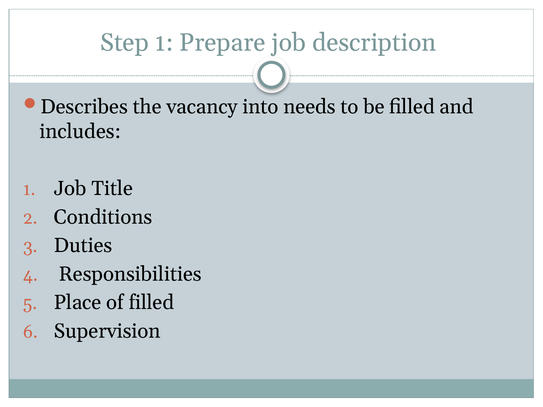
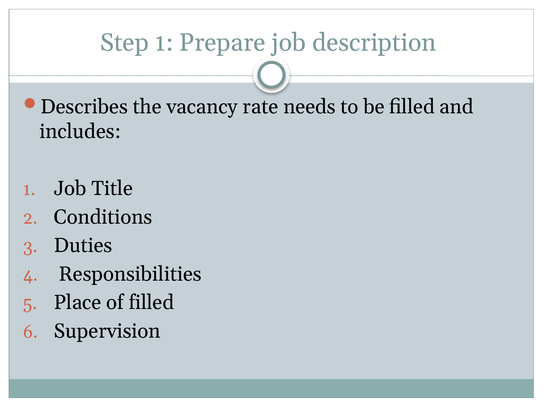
into: into -> rate
